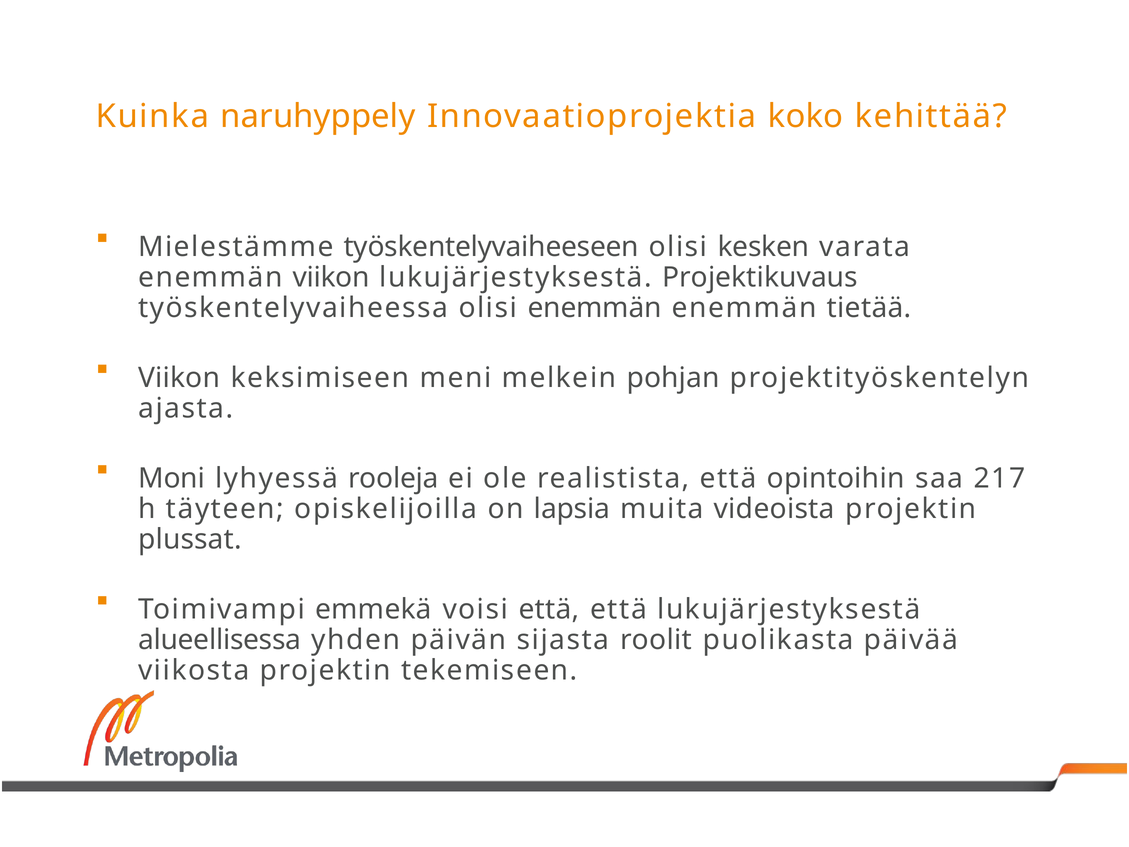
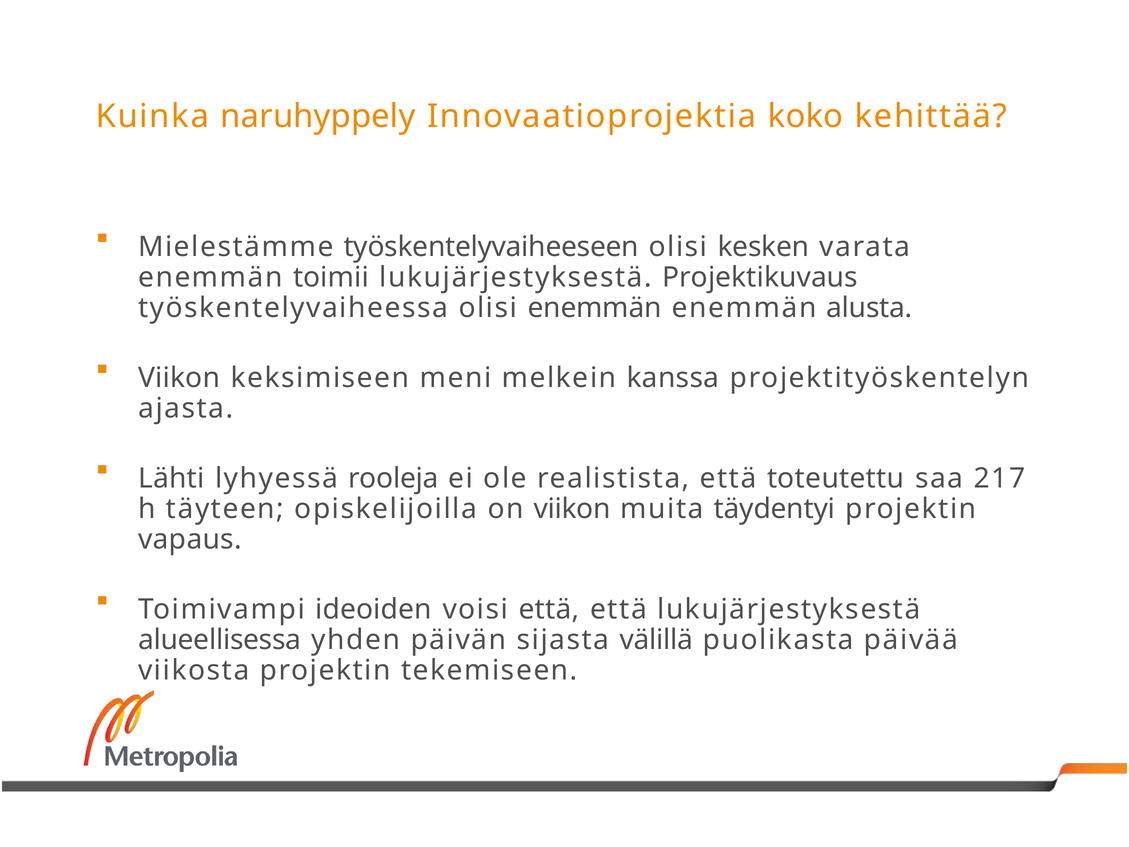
enemmän viikon: viikon -> toimii
tietää: tietää -> alusta
pohjan: pohjan -> kanssa
Moni: Moni -> Lähti
opintoihin: opintoihin -> toteutettu
on lapsia: lapsia -> viikon
videoista: videoista -> täydentyi
plussat: plussat -> vapaus
emmekä: emmekä -> ideoiden
roolit: roolit -> välillä
